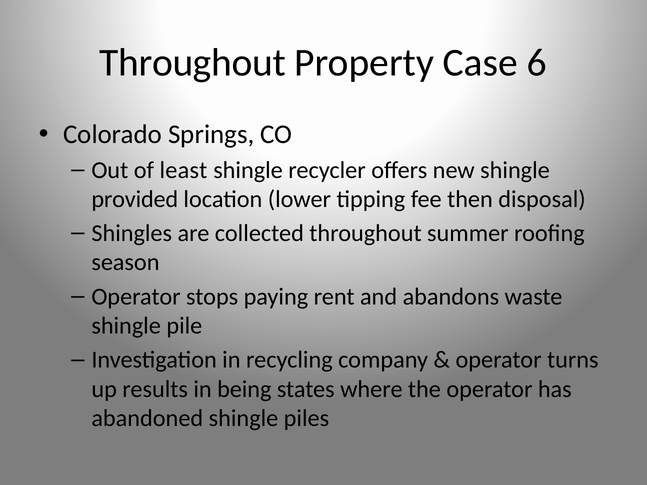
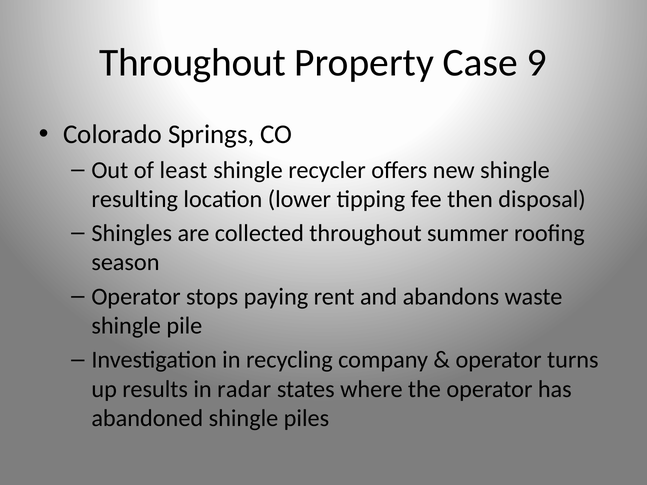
6: 6 -> 9
provided: provided -> resulting
being: being -> radar
